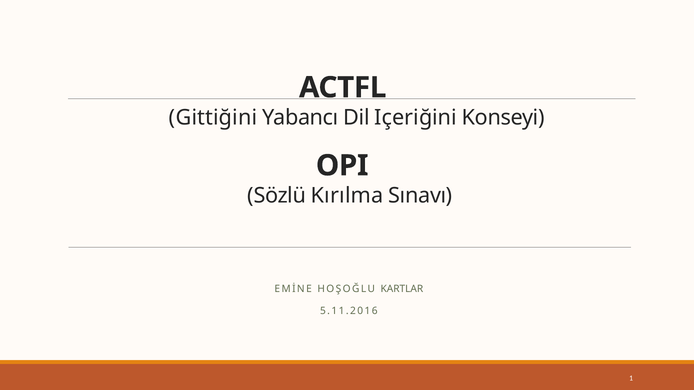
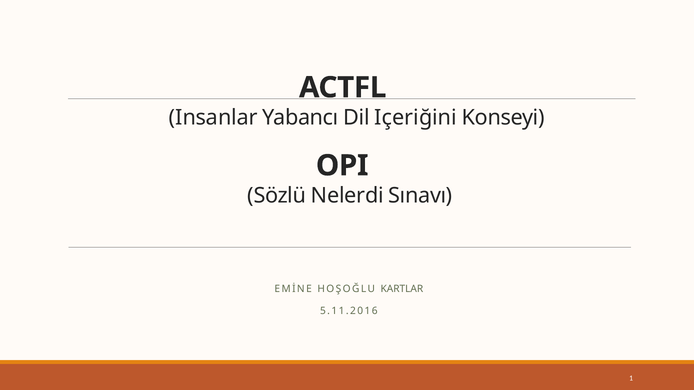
Gittiğini: Gittiğini -> Insanlar
Kırılma: Kırılma -> Nelerdi
